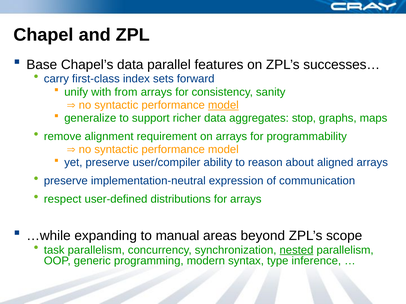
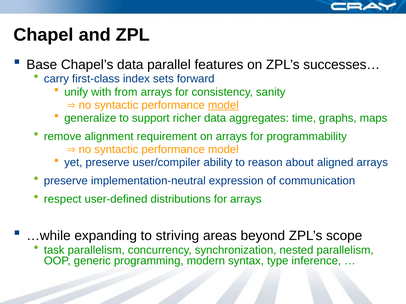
stop: stop -> time
manual: manual -> striving
nested underline: present -> none
